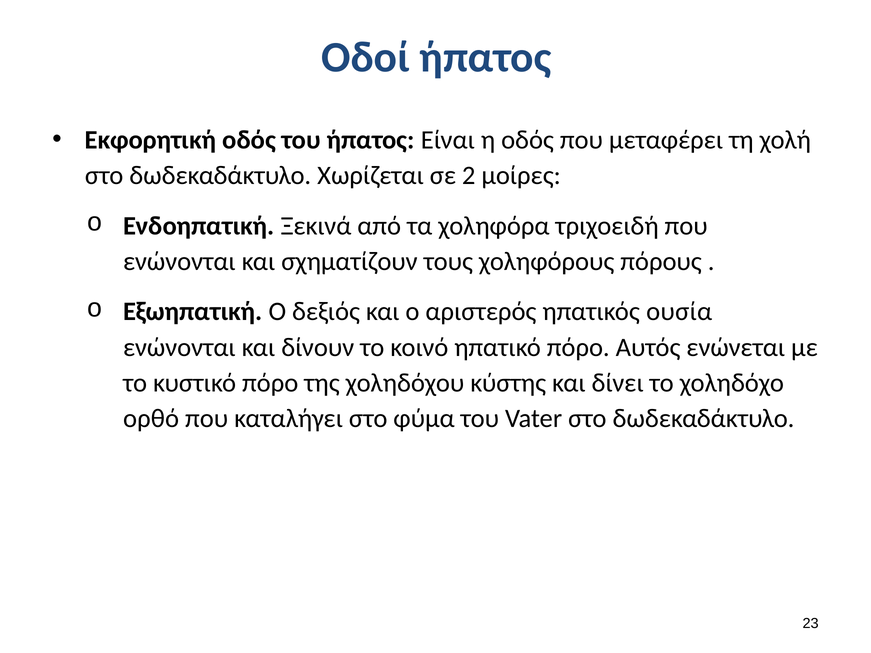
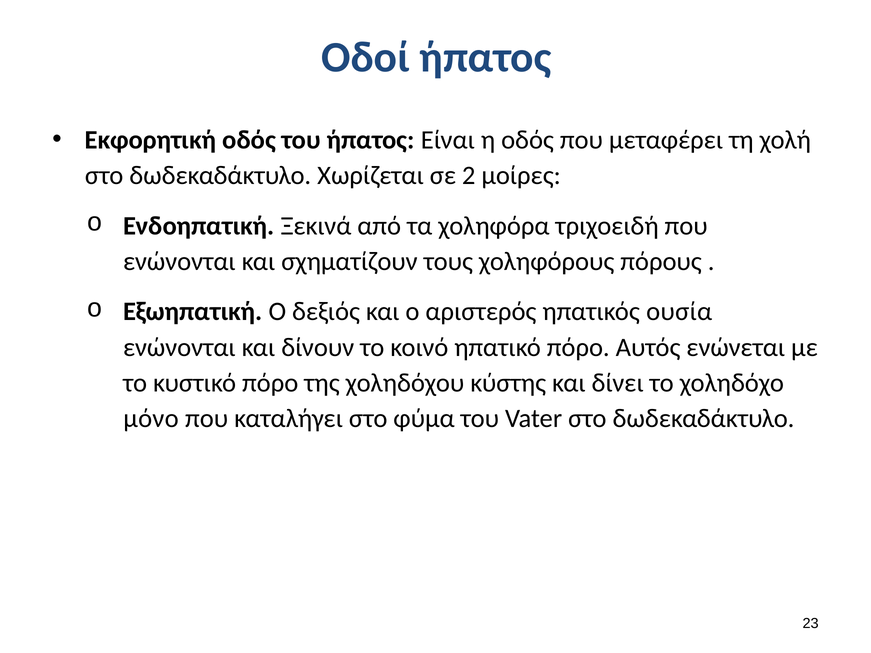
ορθό: ορθό -> μόνο
